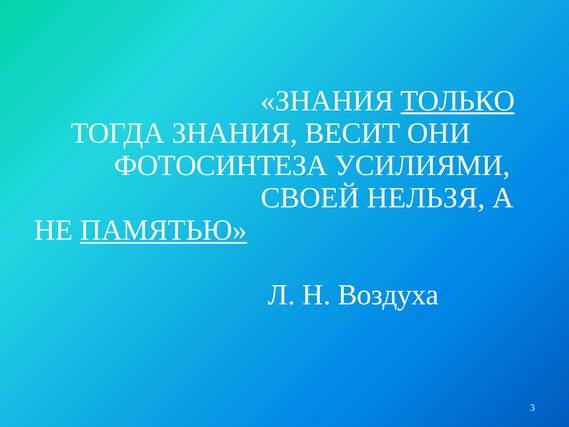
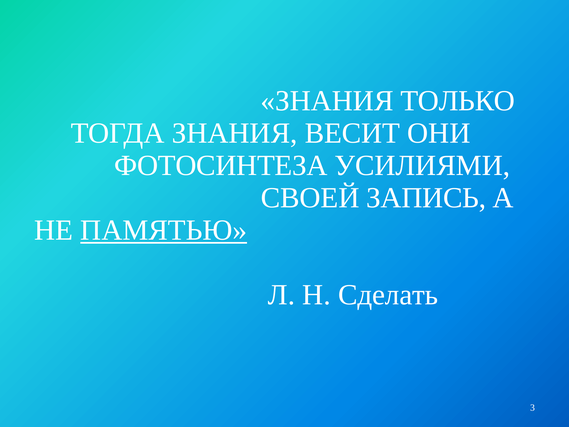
ТОЛЬКО underline: present -> none
НЕЛЬЗЯ: НЕЛЬЗЯ -> ЗАПИСЬ
Воздуха: Воздуха -> Сделать
